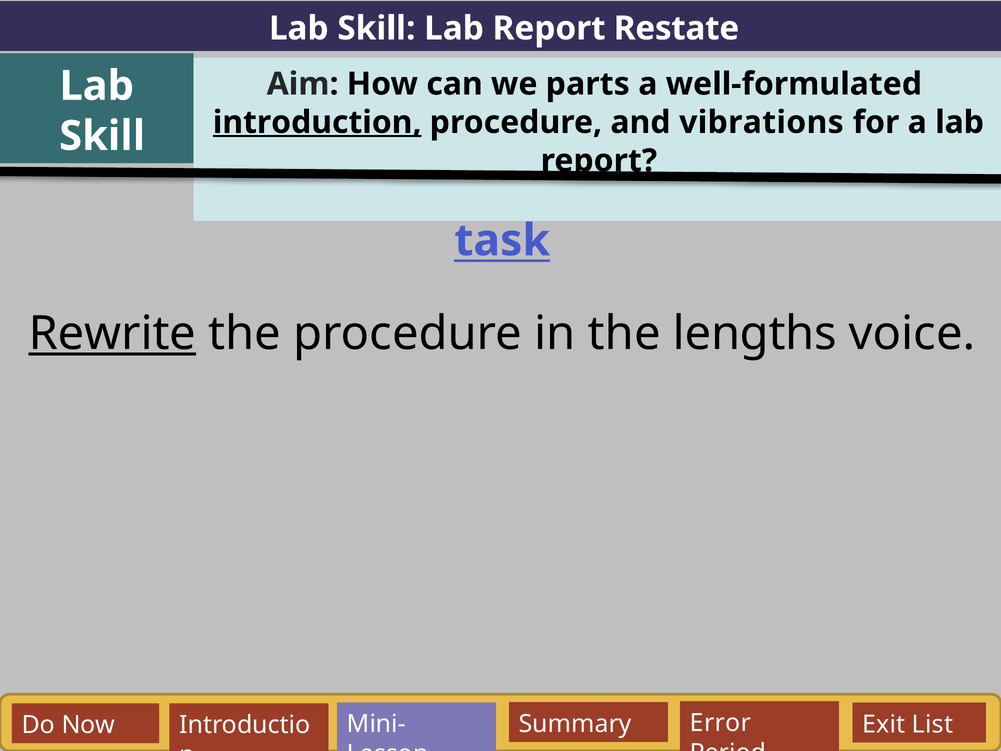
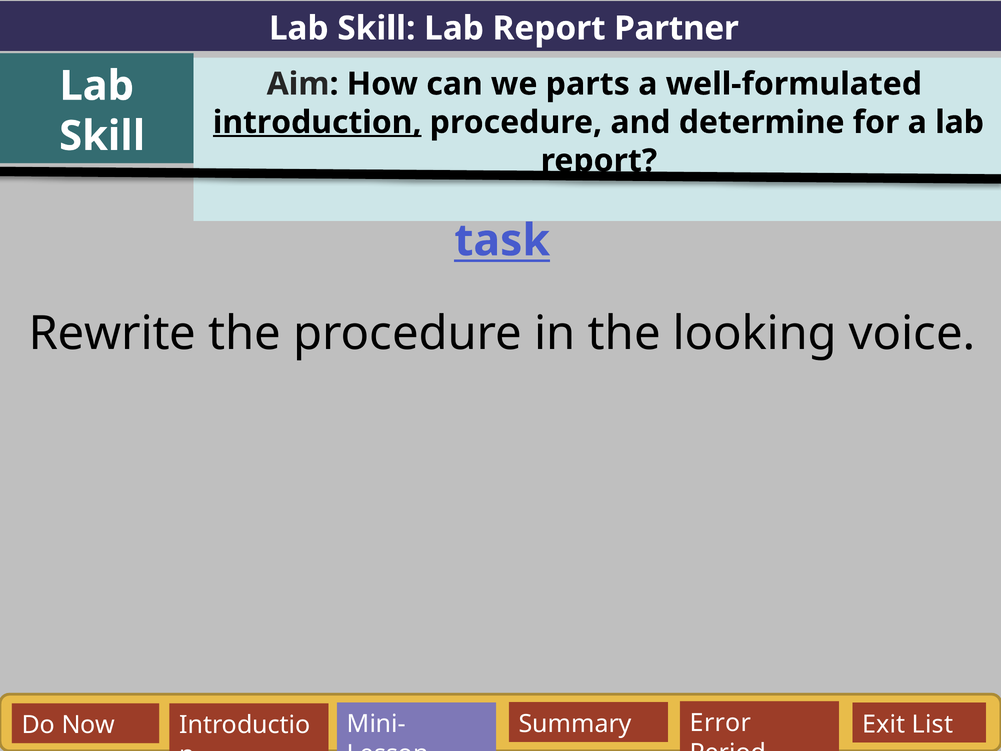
Restate: Restate -> Partner
vibrations: vibrations -> determine
Rewrite underline: present -> none
lengths: lengths -> looking
